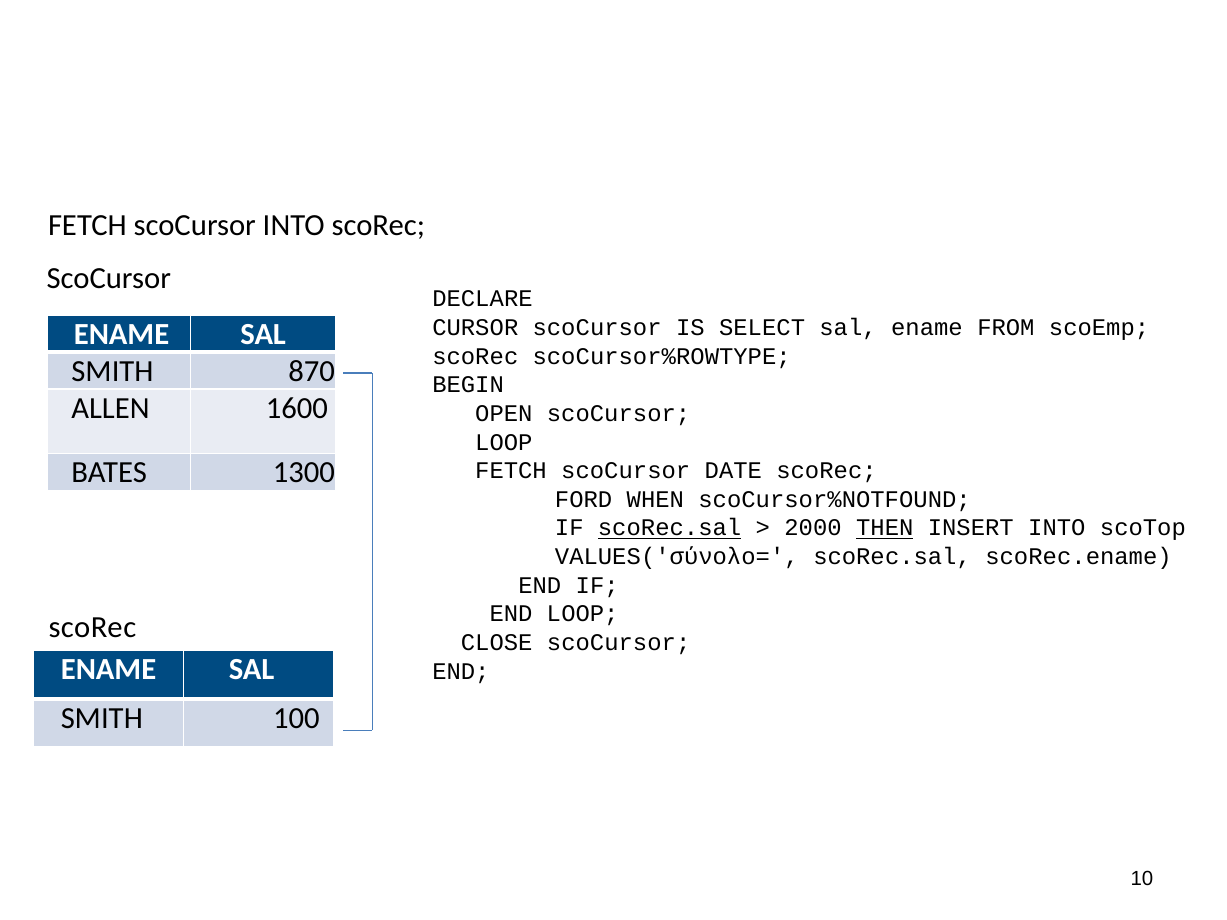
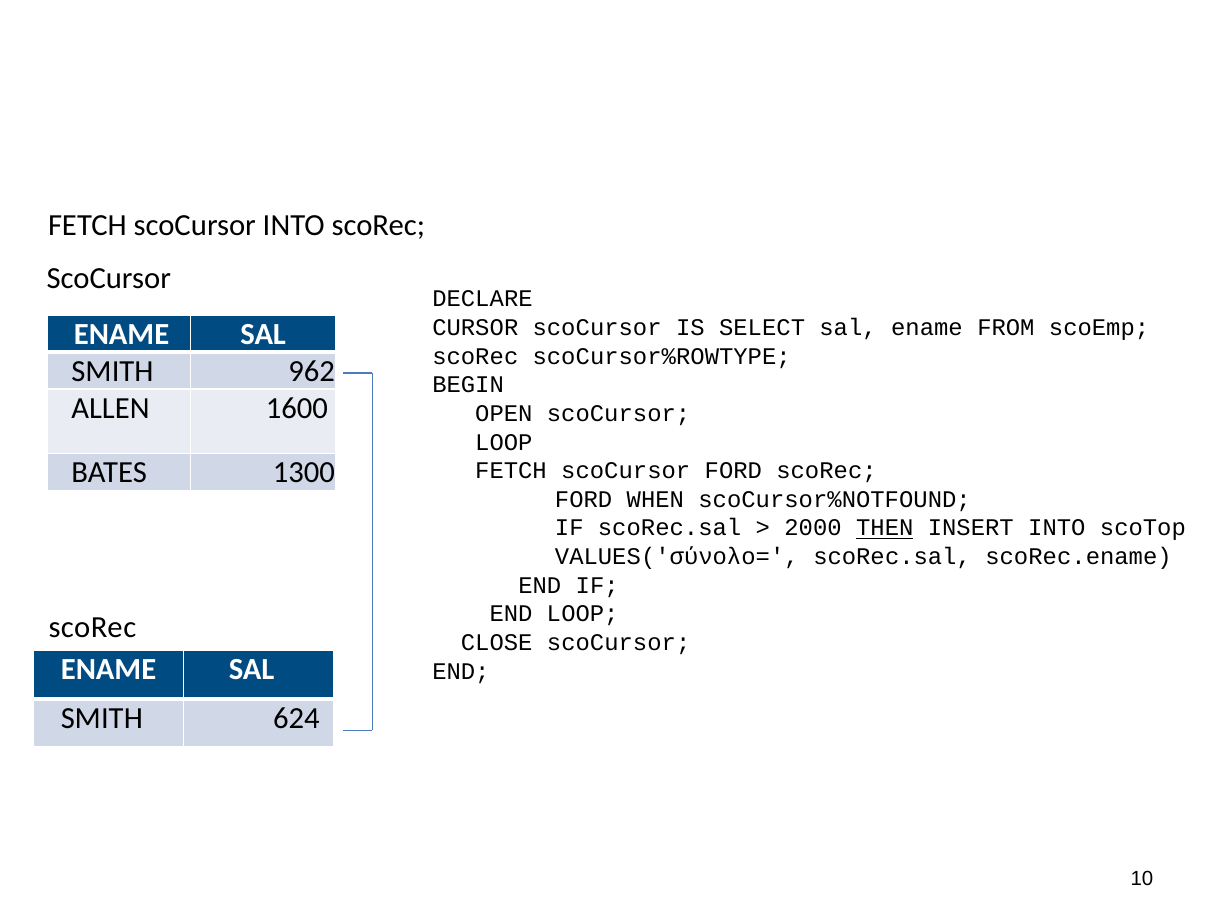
870: 870 -> 962
scoCursor DATE: DATE -> FORD
scoRec.sal at (670, 528) underline: present -> none
100: 100 -> 624
